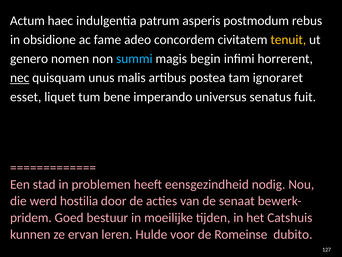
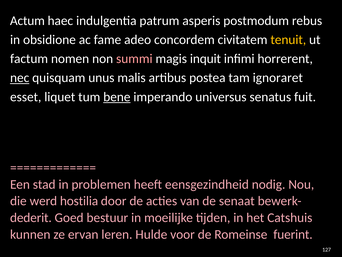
genero: genero -> factum
summi colour: light blue -> pink
begin: begin -> inquit
bene underline: none -> present
pridem: pridem -> dederit
dubito: dubito -> fuerint
